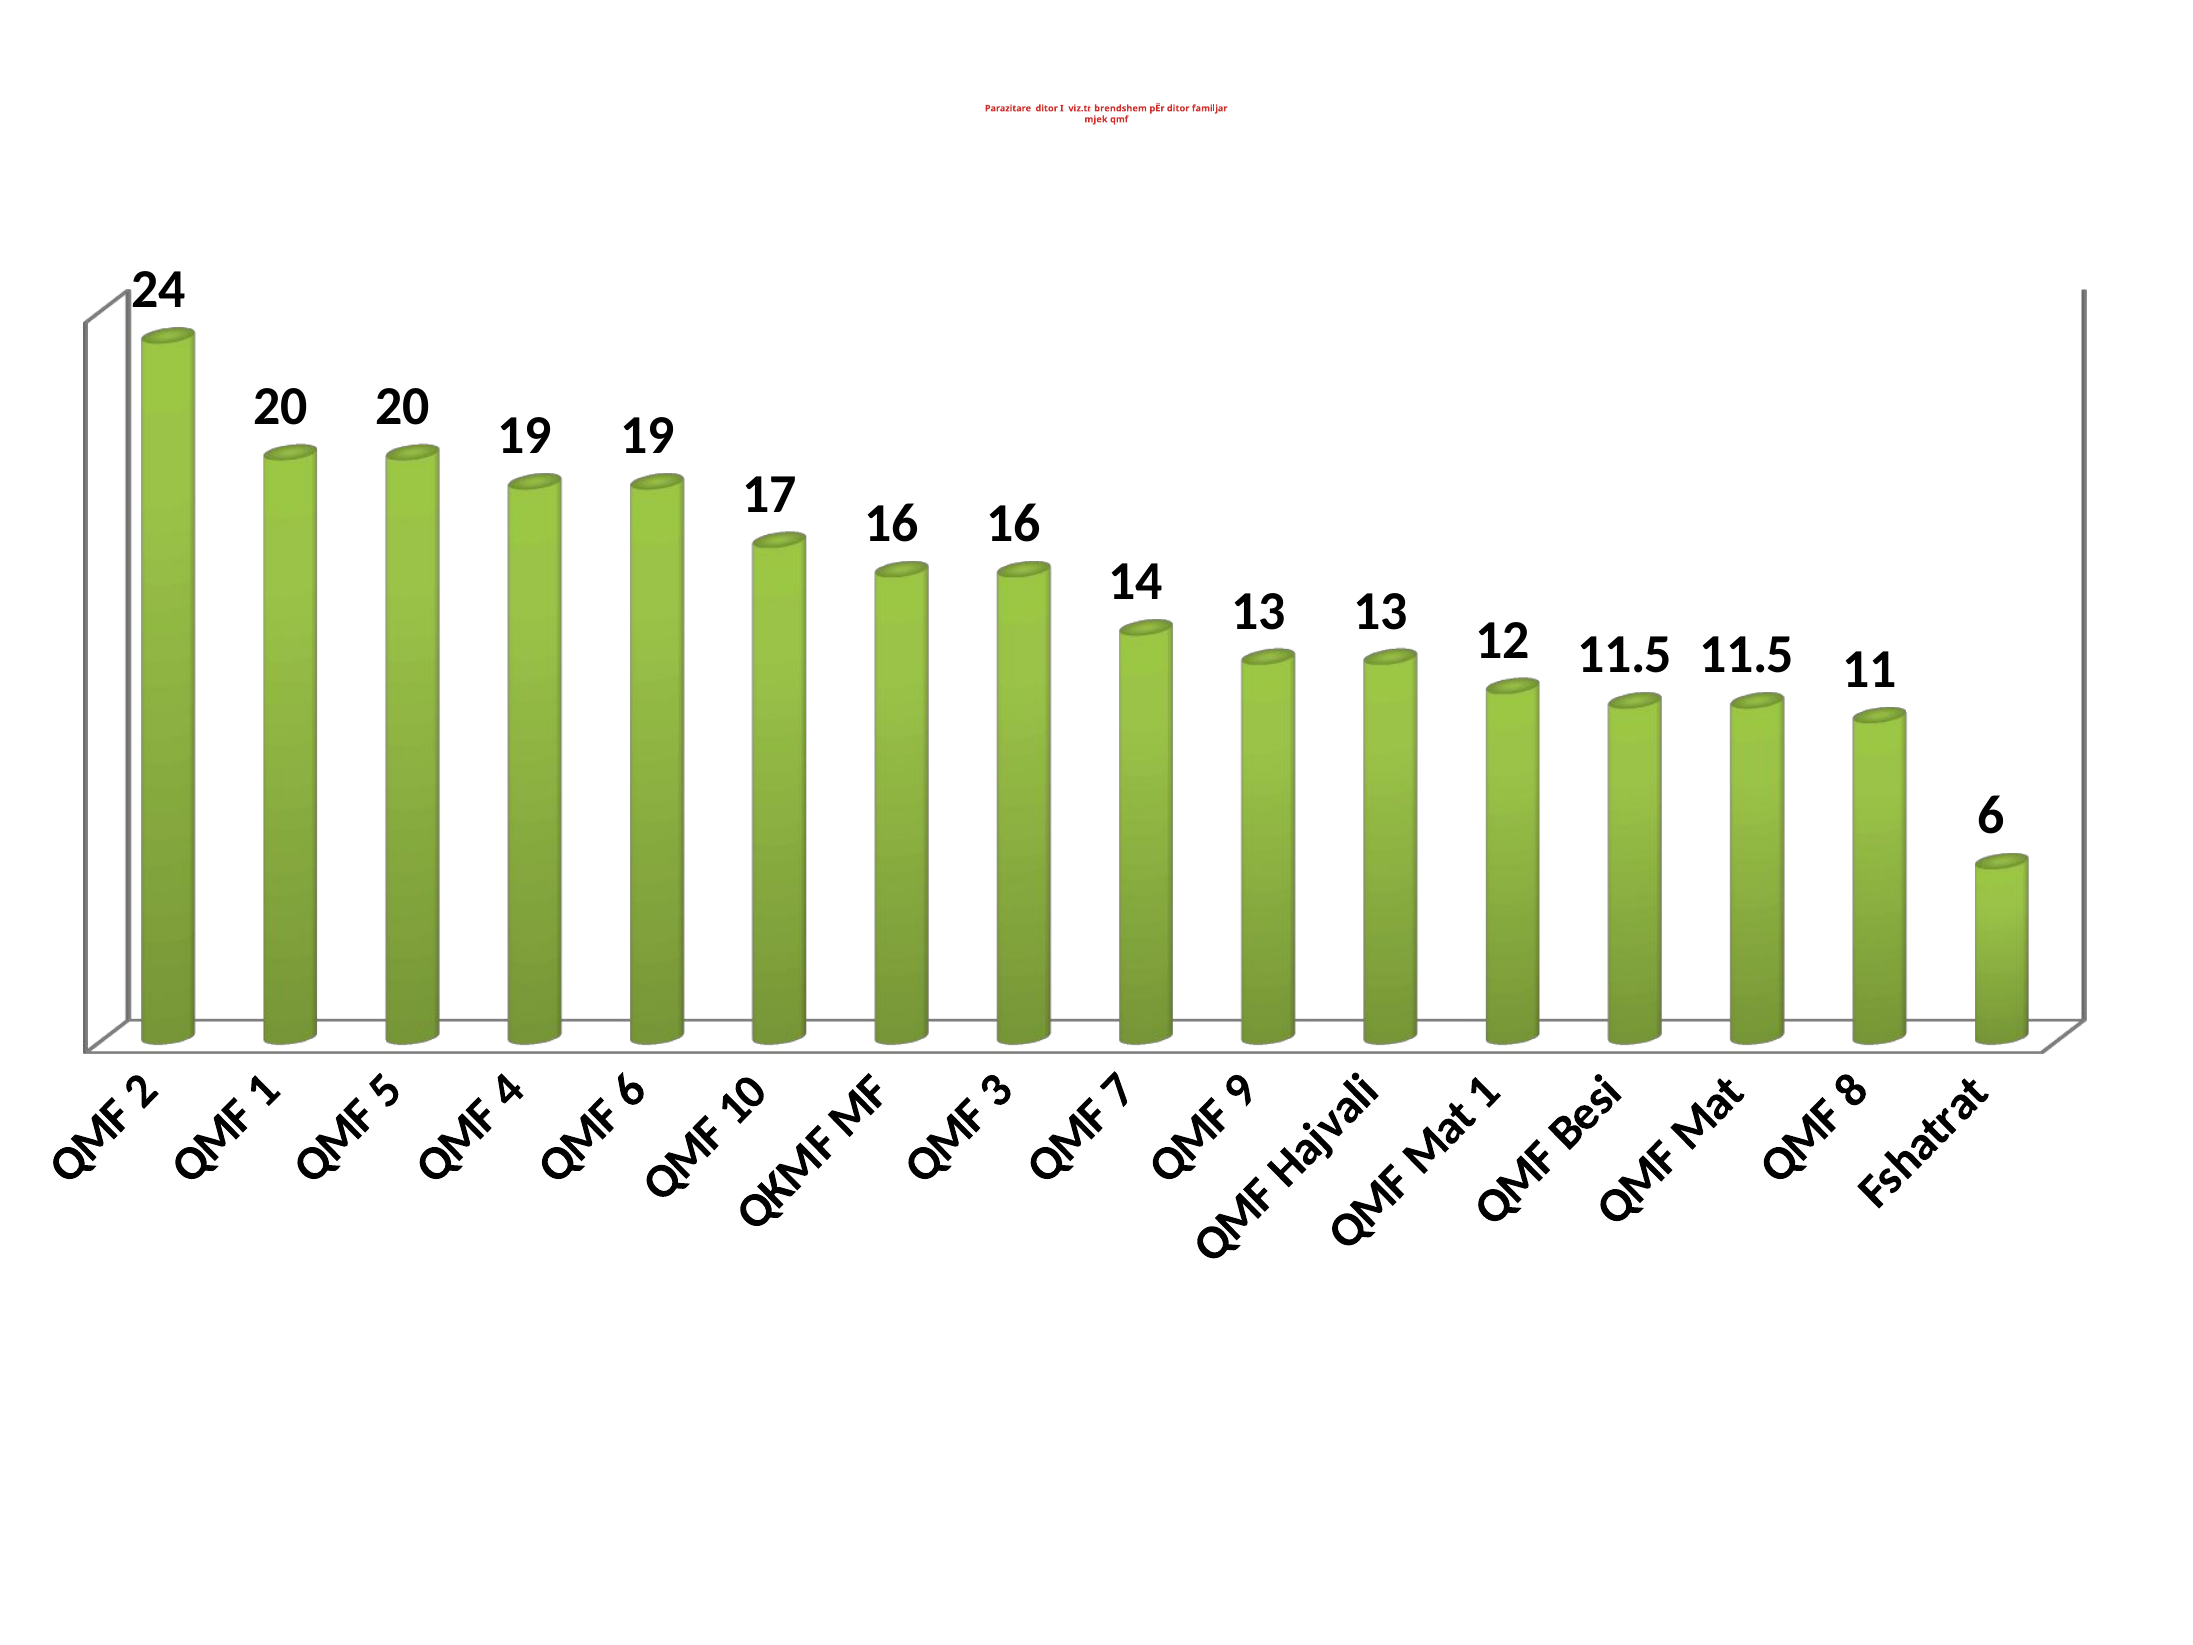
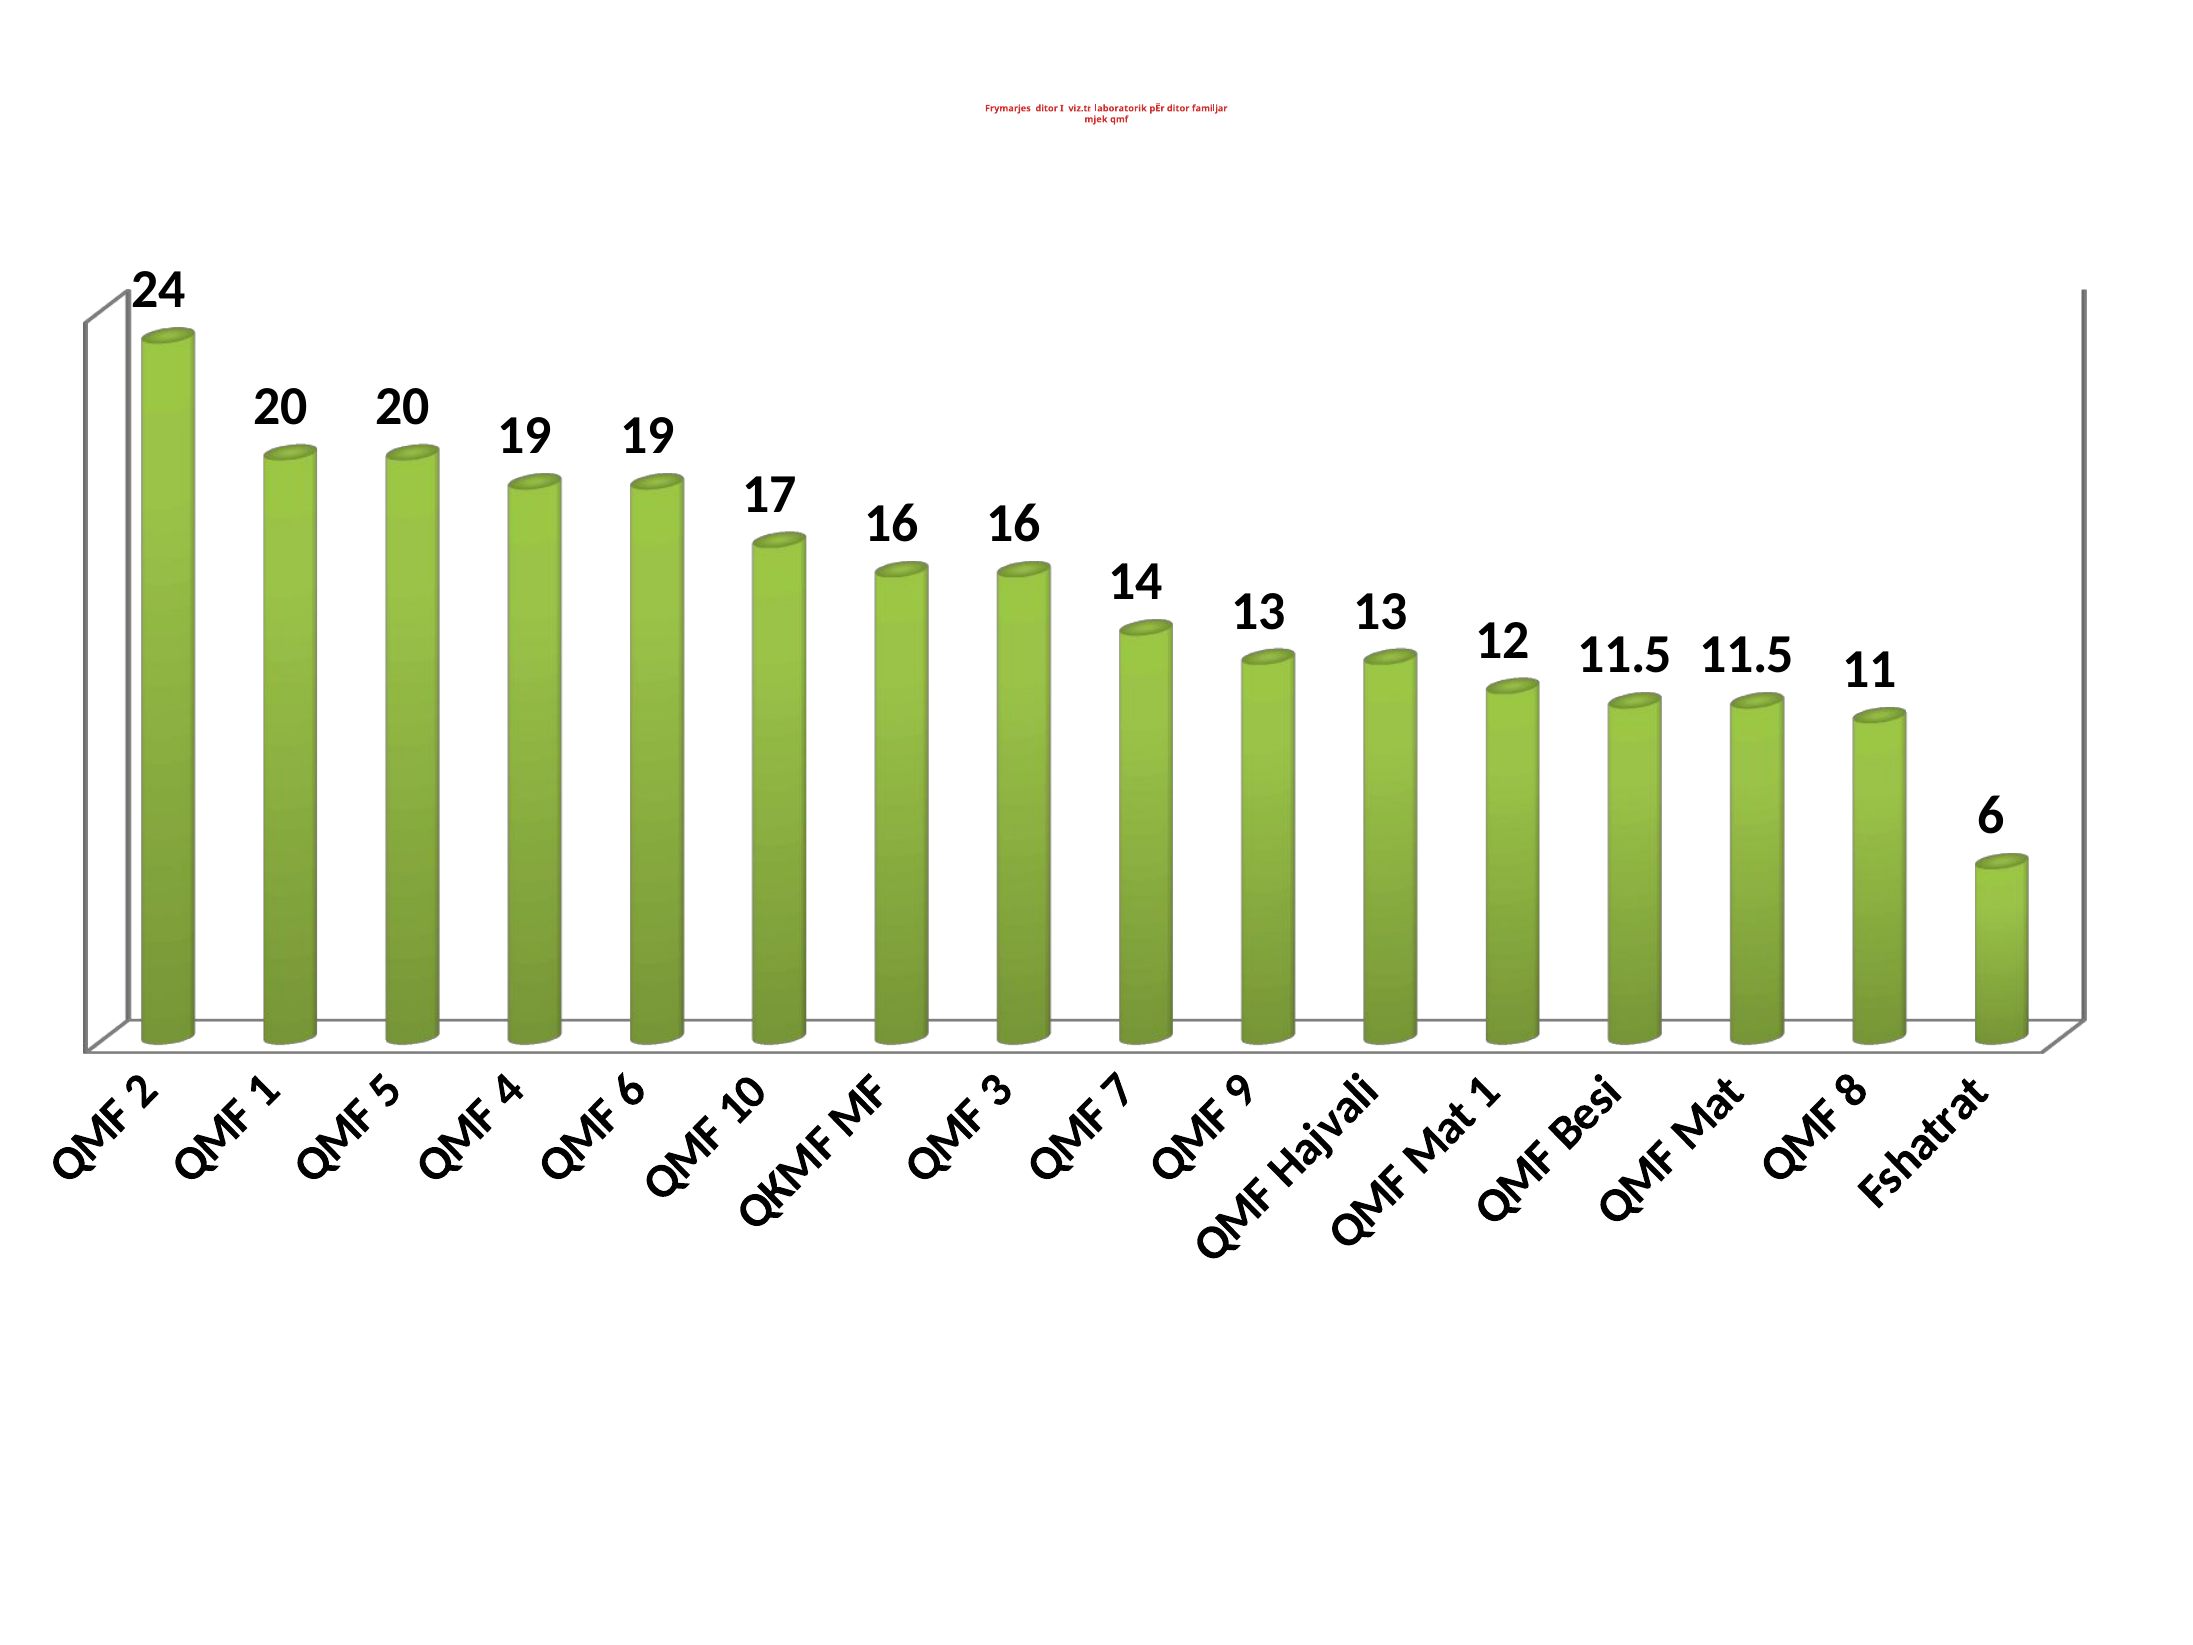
Parazitare: Parazitare -> Frymarjes
brendshem: brendshem -> laboratorik
